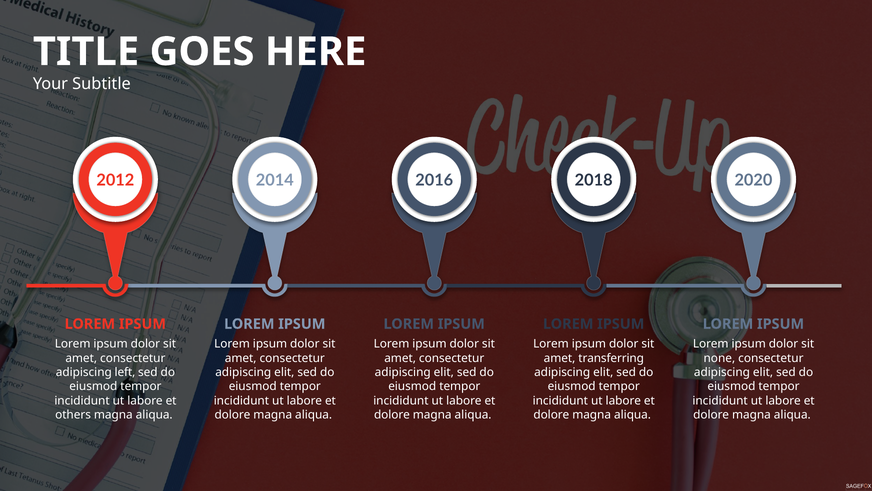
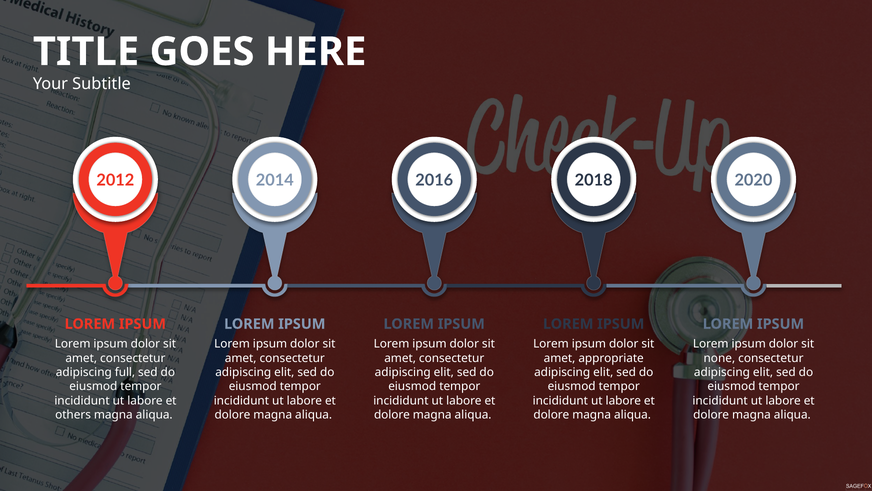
transferring: transferring -> appropriate
left: left -> full
